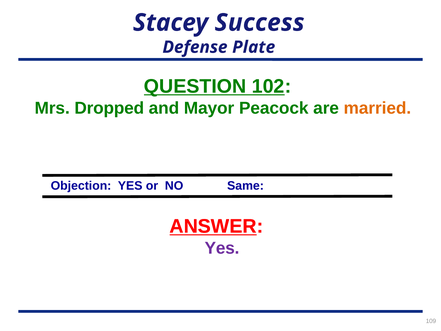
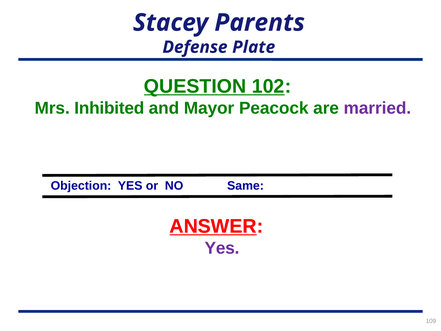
Success: Success -> Parents
Dropped: Dropped -> Inhibited
married colour: orange -> purple
